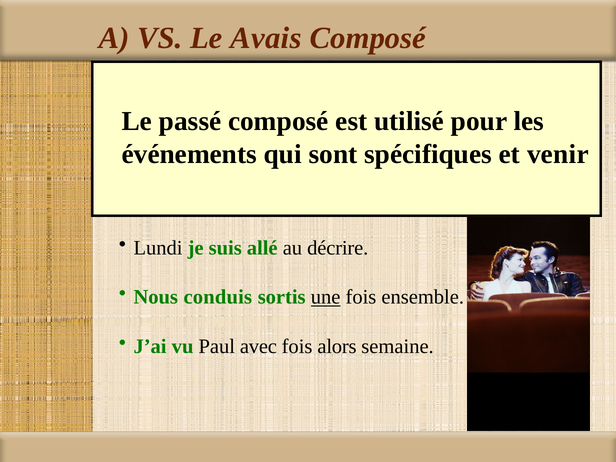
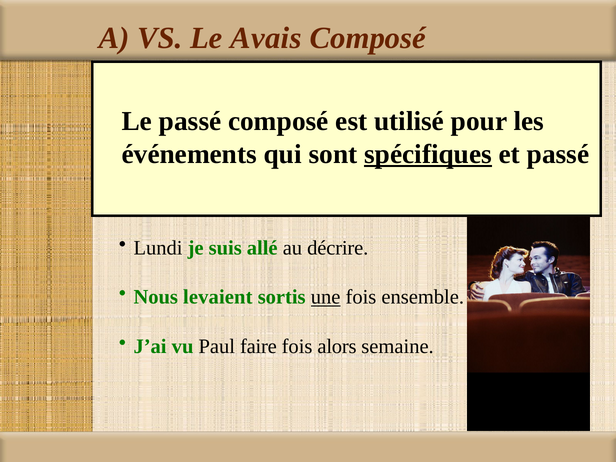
spécifiques underline: none -> present
et venir: venir -> passé
conduis: conduis -> levaient
avec: avec -> faire
